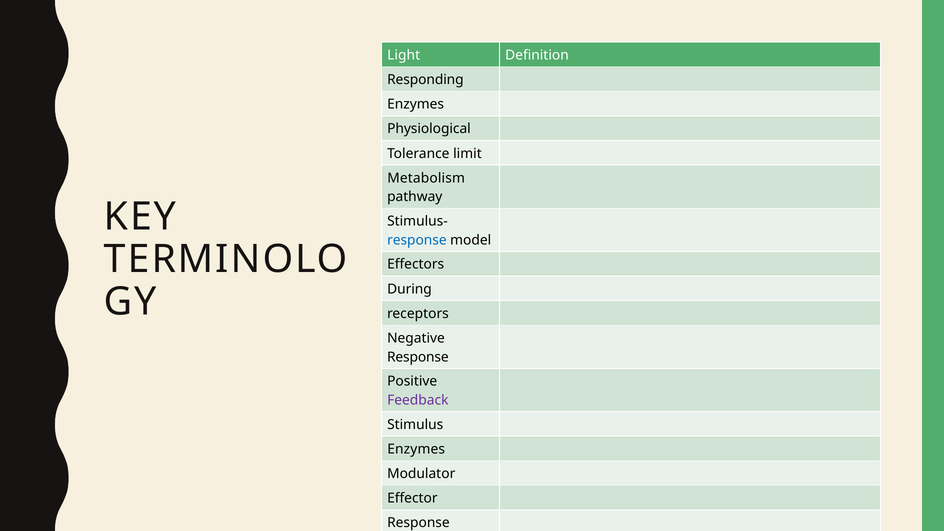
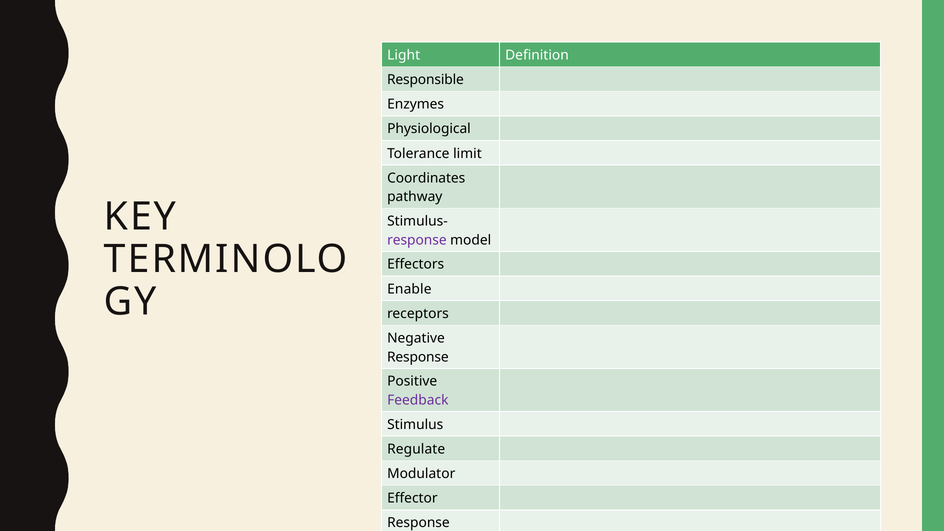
Responding: Responding -> Responsible
Metabolism: Metabolism -> Coordinates
response at (417, 240) colour: blue -> purple
During: During -> Enable
Enzymes at (416, 449): Enzymes -> Regulate
